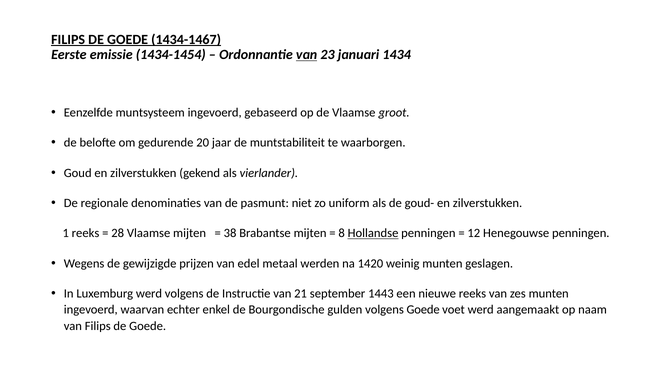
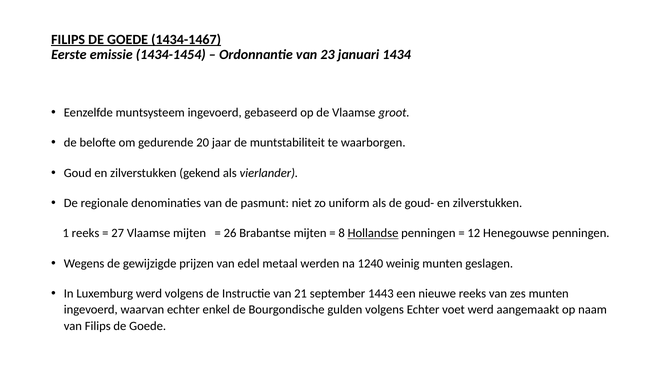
vɑn underline: present -> none
28: 28 -> 27
38: 38 -> 26
1420: 1420 -> 1240
volgens Goede: Goede -> Echter
